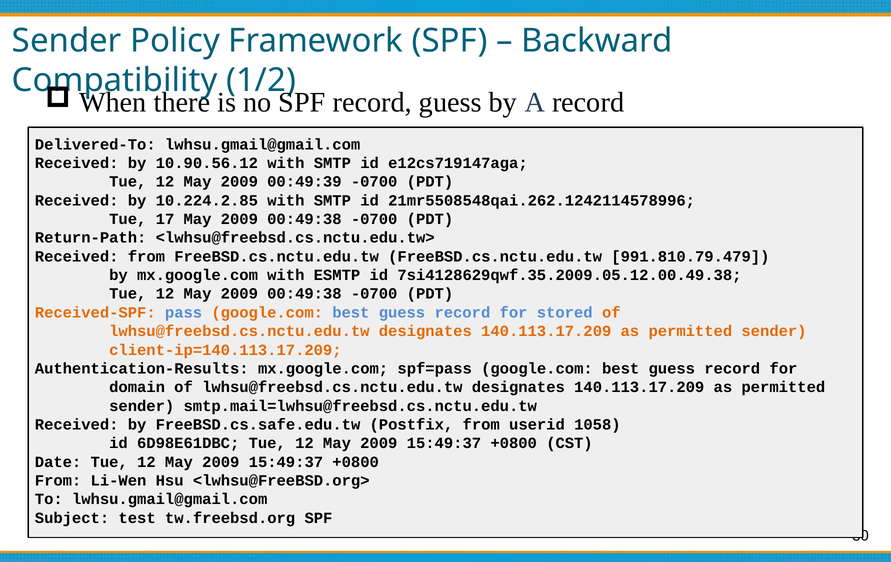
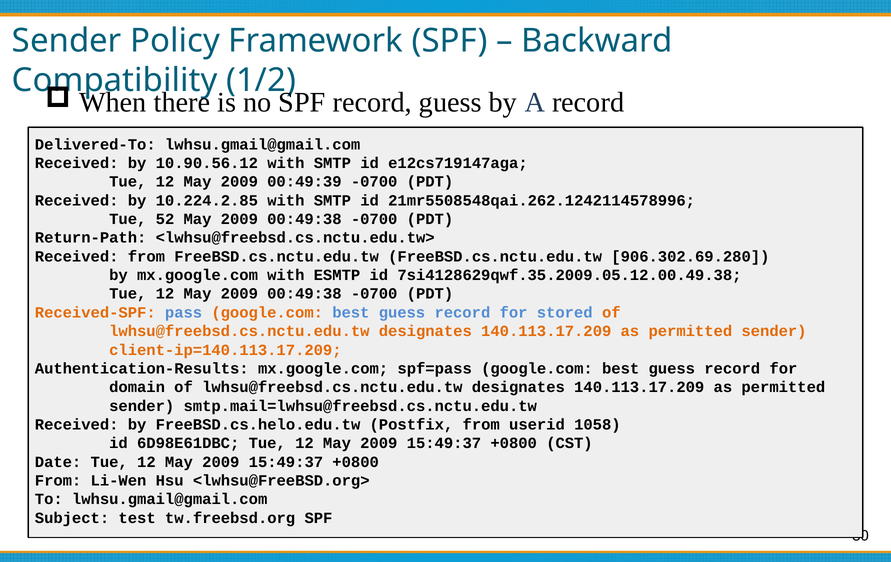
17: 17 -> 52
991.810.79.479: 991.810.79.479 -> 906.302.69.280
FreeBSD.cs.safe.edu.tw: FreeBSD.cs.safe.edu.tw -> FreeBSD.cs.helo.edu.tw
